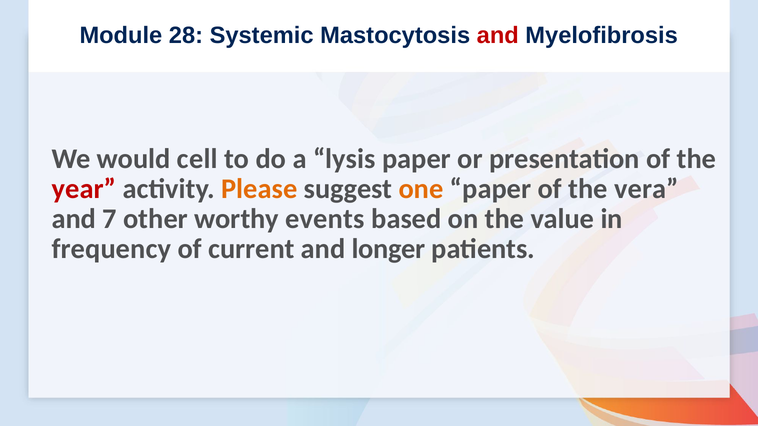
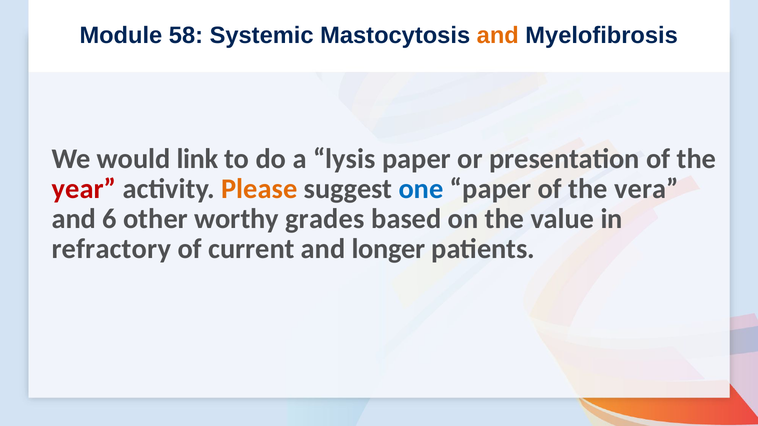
28: 28 -> 58
and at (498, 35) colour: red -> orange
cell: cell -> link
one colour: orange -> blue
7: 7 -> 6
events: events -> grades
frequency: frequency -> refractory
